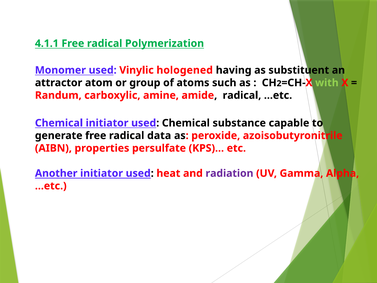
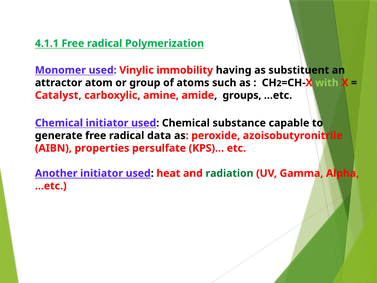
hologened: hologened -> immobility
Randum: Randum -> Catalyst
amide radical: radical -> groups
radiation colour: purple -> green
